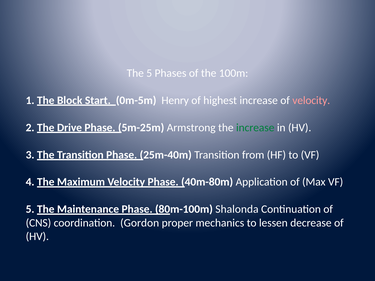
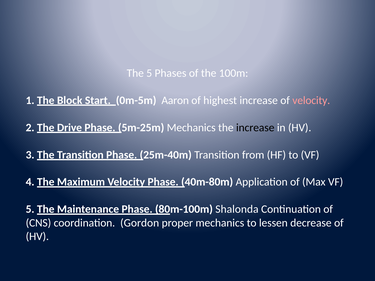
Henry: Henry -> Aaron
5m-25m Armstrong: Armstrong -> Mechanics
increase at (255, 128) colour: green -> black
